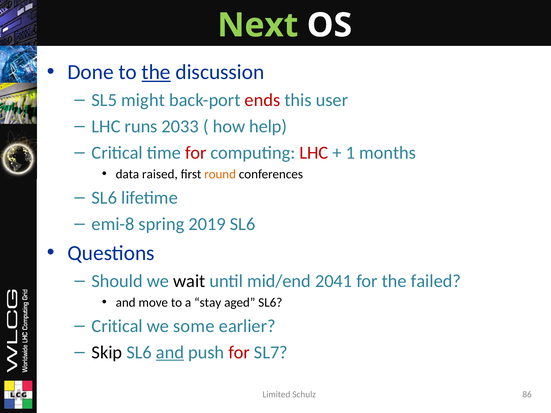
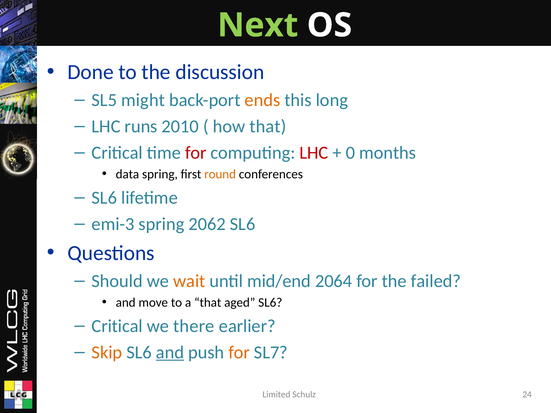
the at (156, 72) underline: present -> none
ends colour: red -> orange
user: user -> long
2033: 2033 -> 2010
how help: help -> that
1: 1 -> 0
data raised: raised -> spring
emi-8: emi-8 -> emi-3
2019: 2019 -> 2062
wait colour: black -> orange
2041: 2041 -> 2064
a stay: stay -> that
some: some -> there
Skip colour: black -> orange
for at (239, 353) colour: red -> orange
86: 86 -> 24
